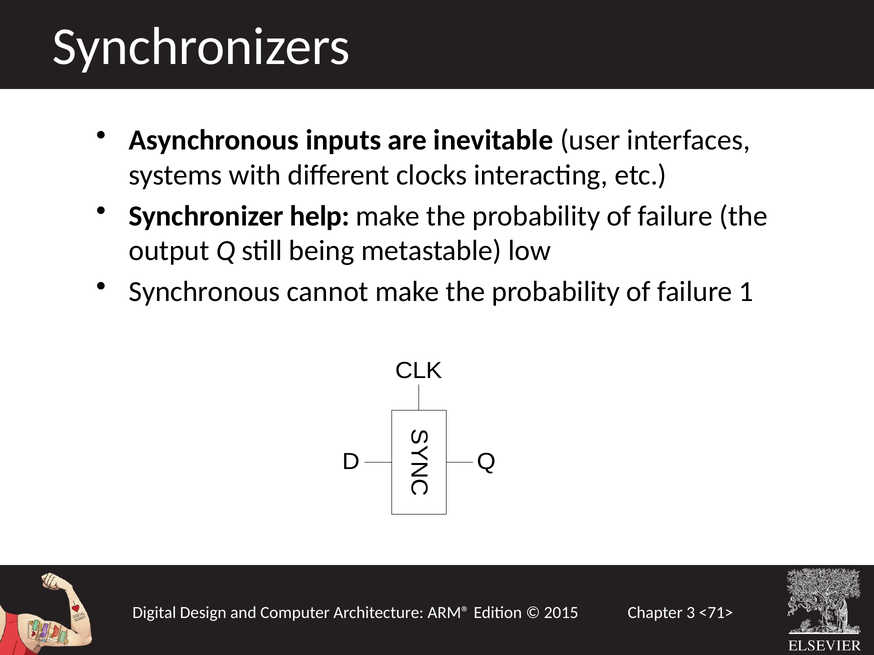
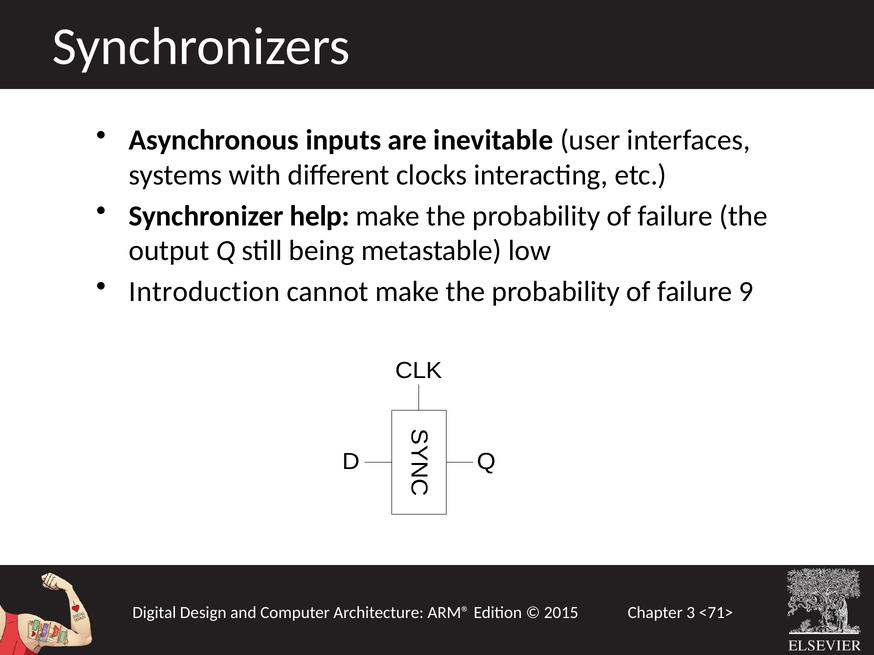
Synchronous: Synchronous -> Introduction
1: 1 -> 9
